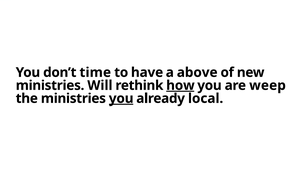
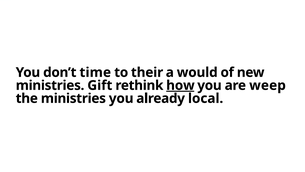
have: have -> their
above: above -> would
Will: Will -> Gift
you at (121, 98) underline: present -> none
